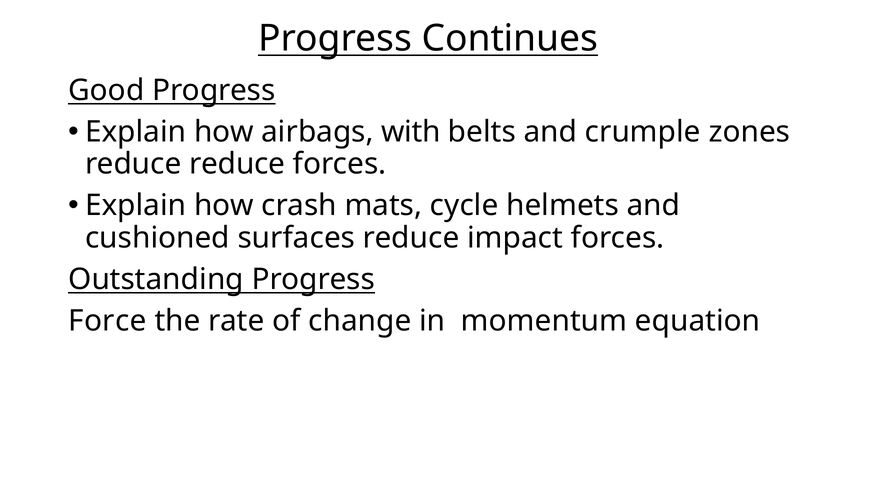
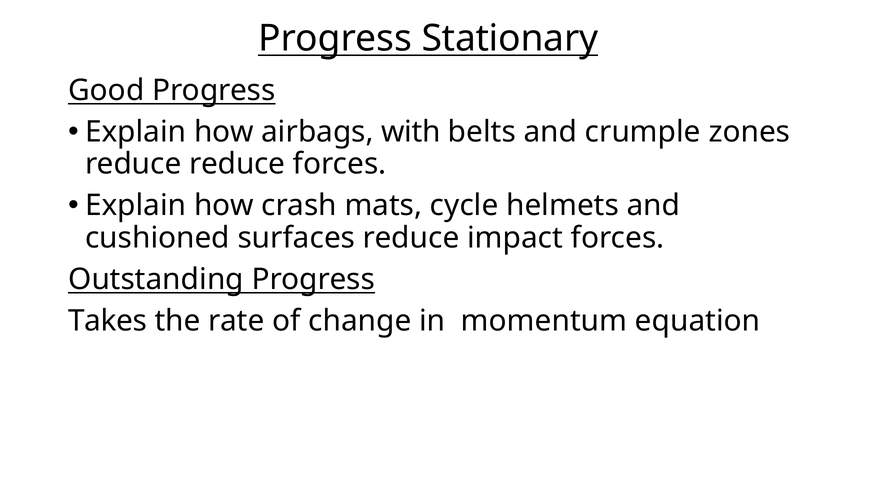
Continues: Continues -> Stationary
Force: Force -> Takes
